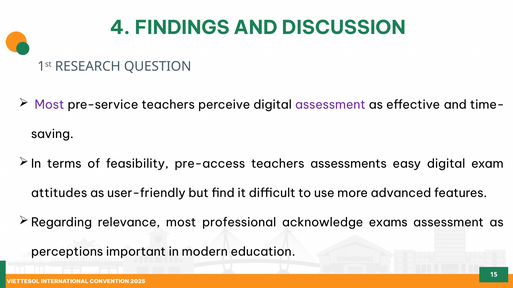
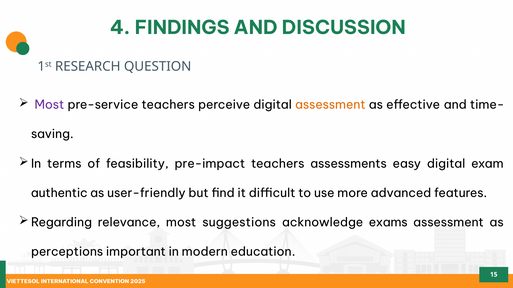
assessment at (330, 105) colour: purple -> orange
pre-access: pre-access -> pre-impact
attitudes: attitudes -> authentic
professional: professional -> suggestions
